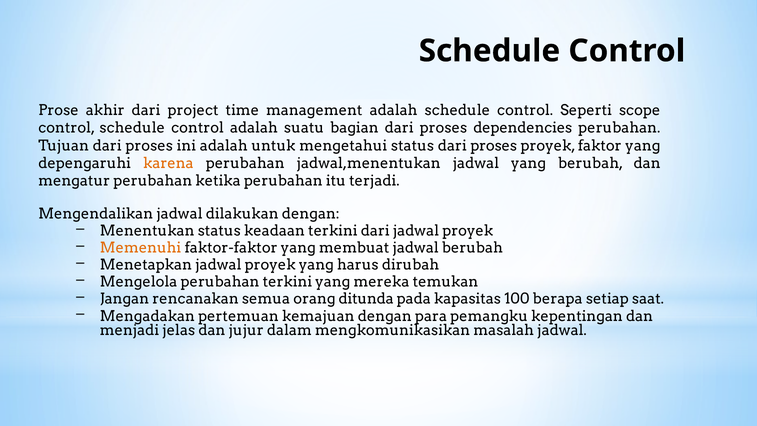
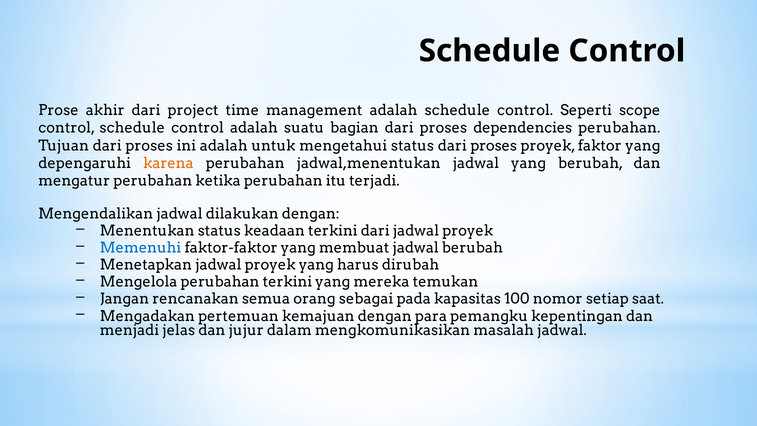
Memenuhi colour: orange -> blue
ditunda: ditunda -> sebagai
berapa: berapa -> nomor
